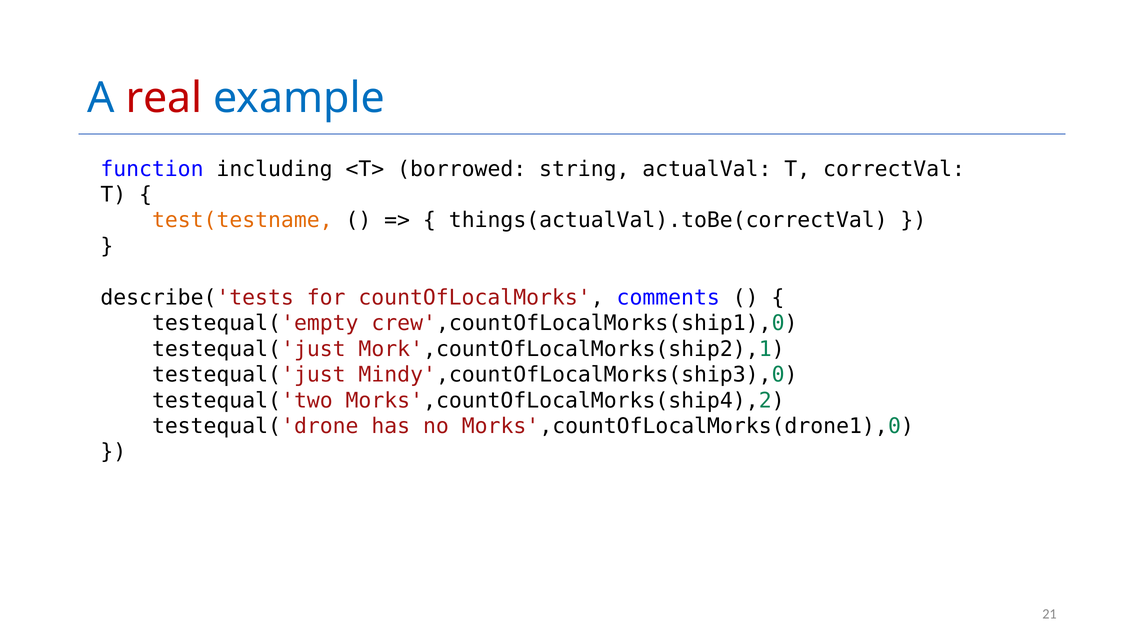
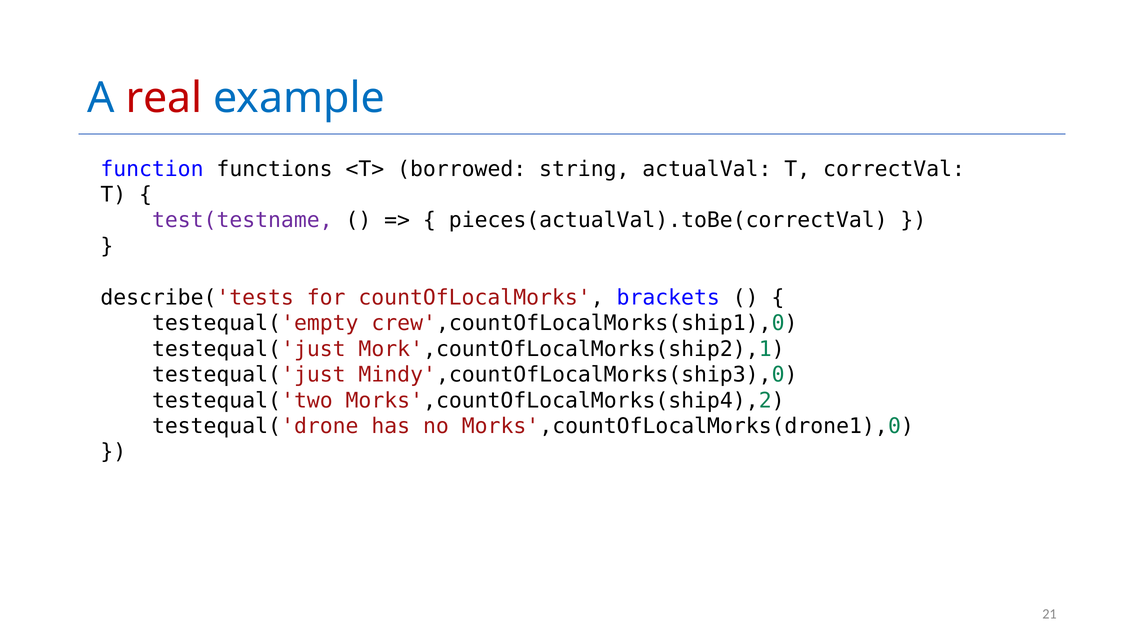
including: including -> functions
test(testname colour: orange -> purple
things(actualVal).toBe(correctVal: things(actualVal).toBe(correctVal -> pieces(actualVal).toBe(correctVal
comments: comments -> brackets
